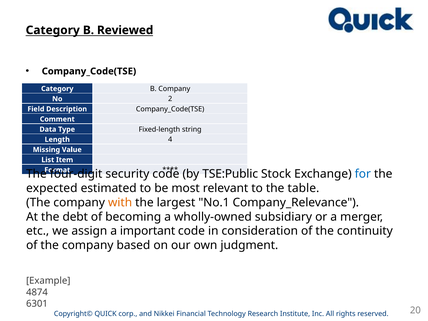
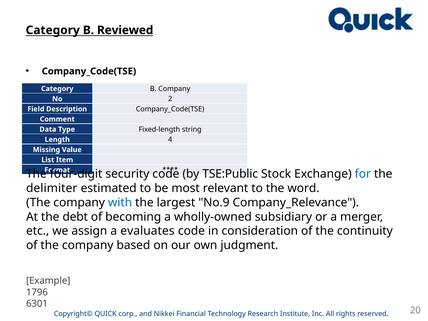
expected: expected -> delimiter
table: table -> word
with colour: orange -> blue
No.1: No.1 -> No.9
important: important -> evaluates
4874: 4874 -> 1796
